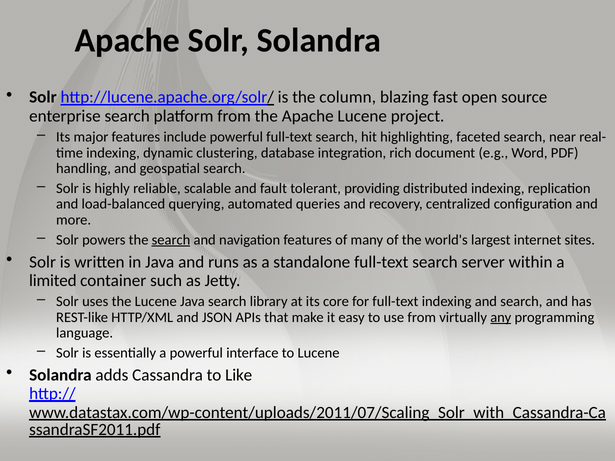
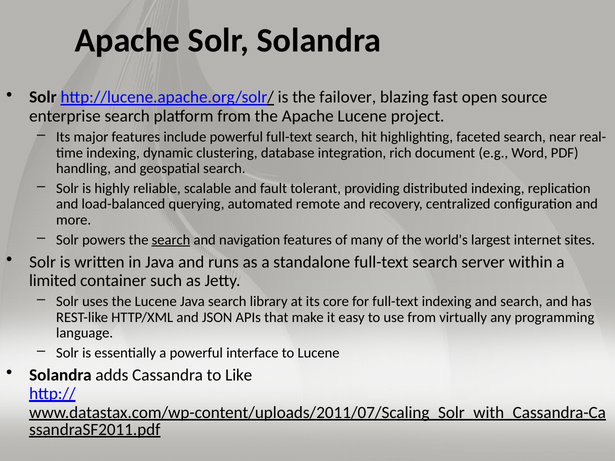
column: column -> failover
queries: queries -> remote
any underline: present -> none
